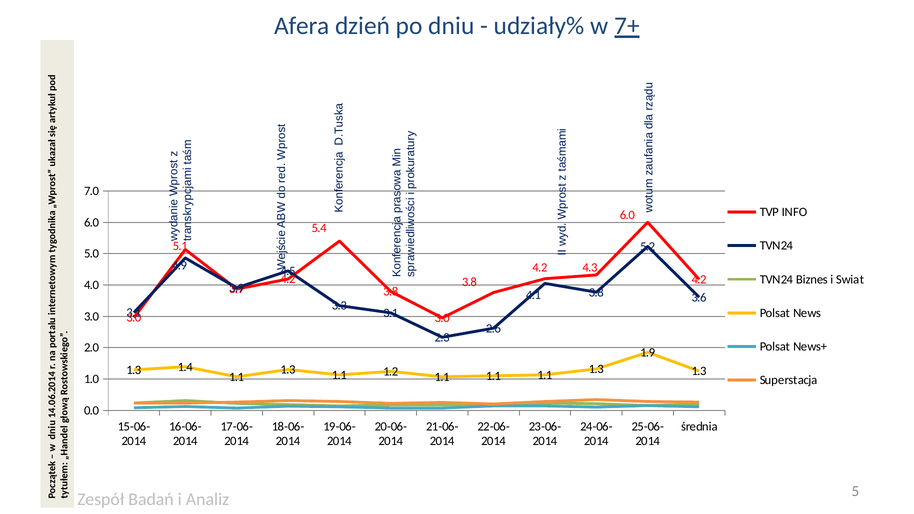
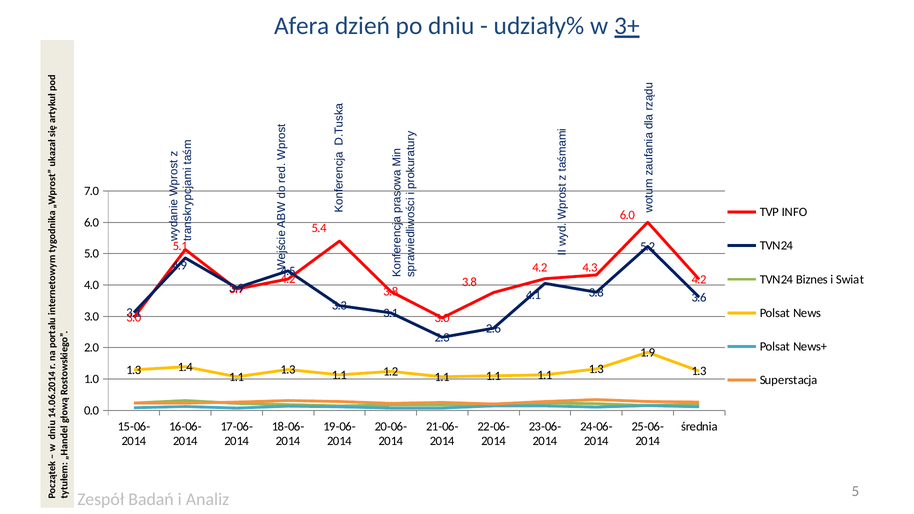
7+: 7+ -> 3+
